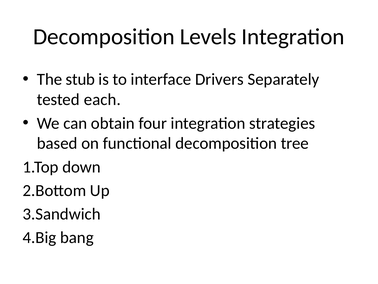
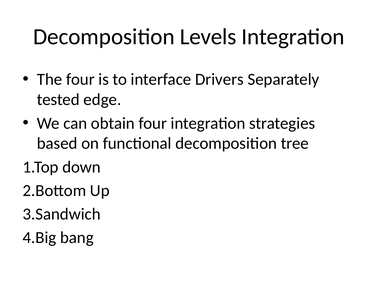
The stub: stub -> four
each: each -> edge
